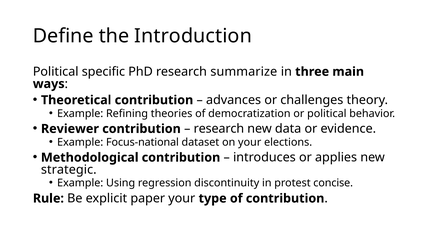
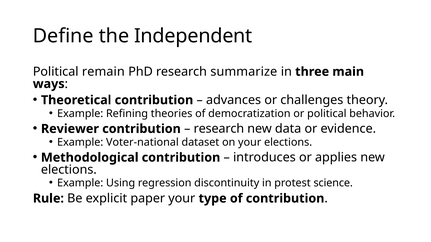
Introduction: Introduction -> Independent
specific: specific -> remain
Focus-national: Focus-national -> Voter-national
strategic at (69, 170): strategic -> elections
concise: concise -> science
